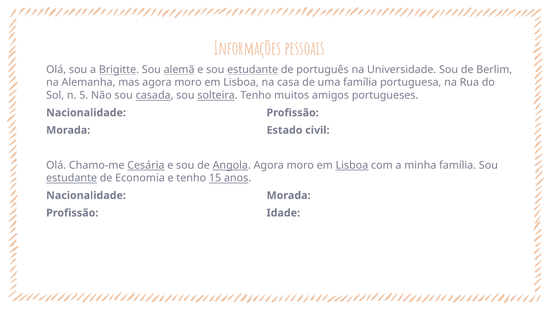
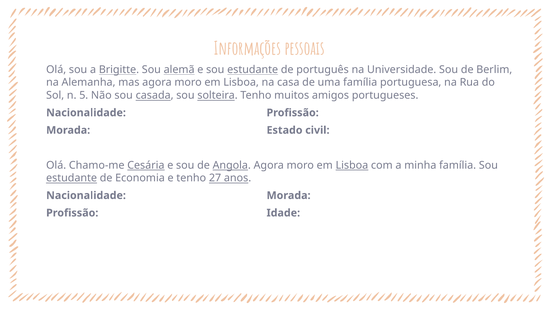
15: 15 -> 27
